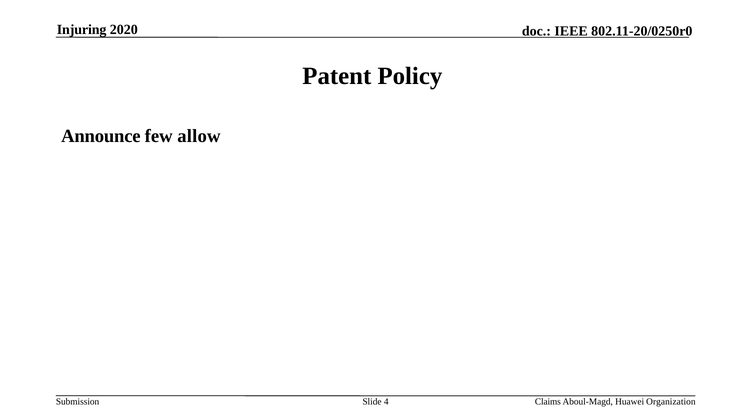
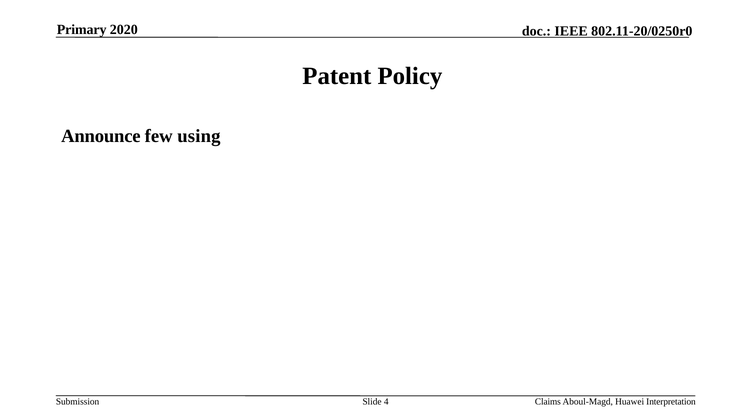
Injuring: Injuring -> Primary
allow: allow -> using
Organization: Organization -> Interpretation
